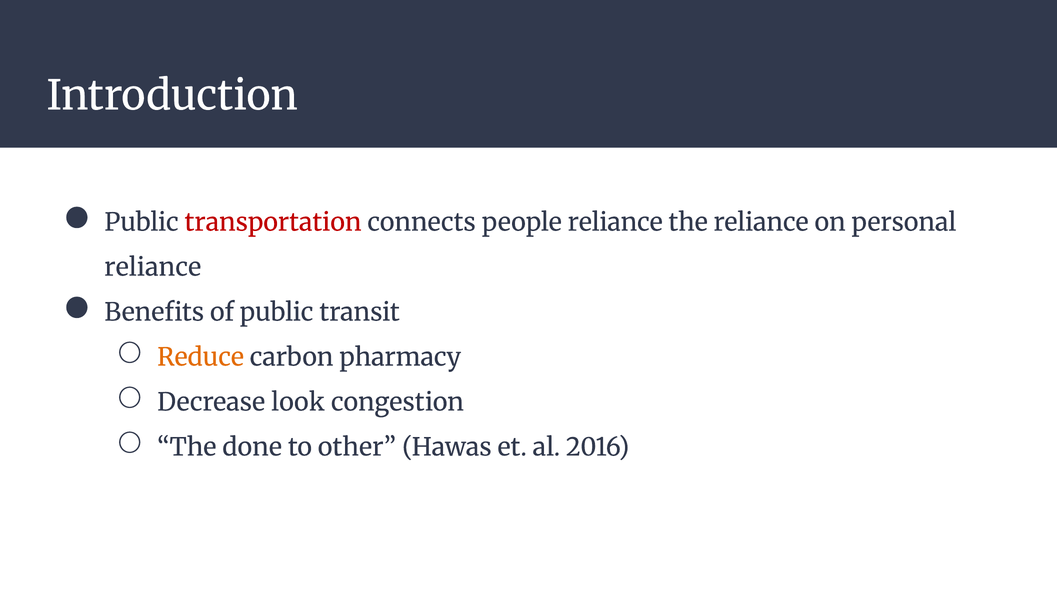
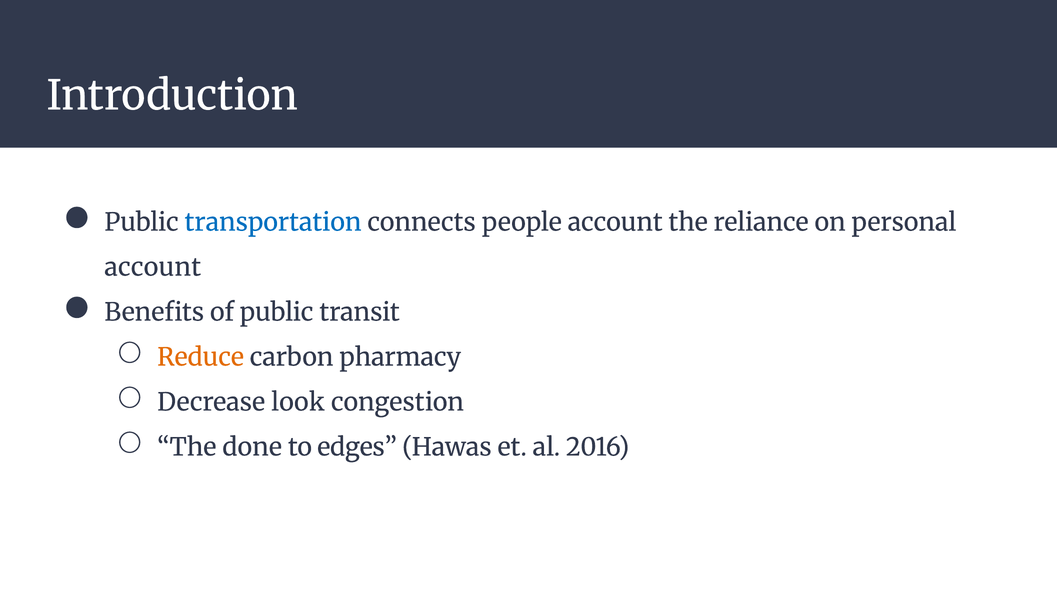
transportation colour: red -> blue
people reliance: reliance -> account
reliance at (153, 267): reliance -> account
other: other -> edges
